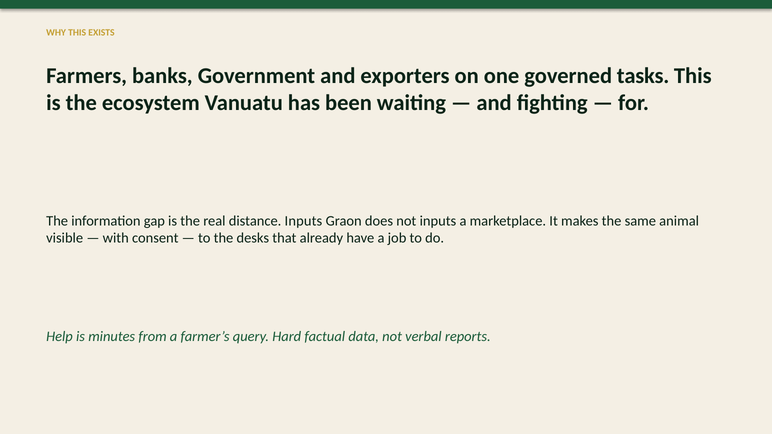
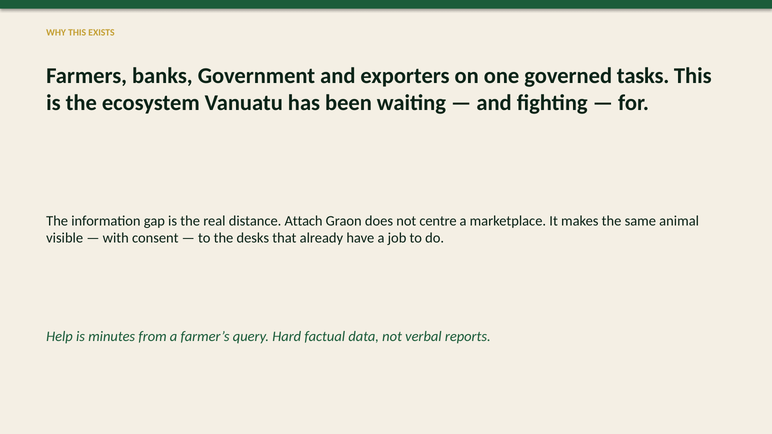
distance Inputs: Inputs -> Attach
not inputs: inputs -> centre
